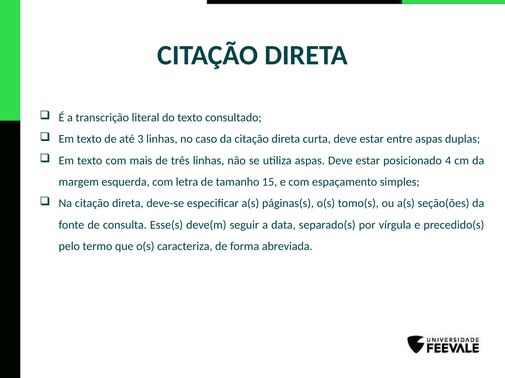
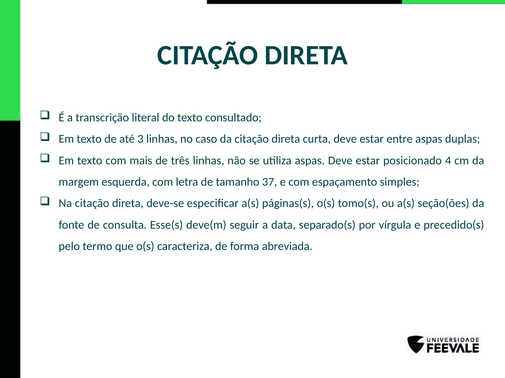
15: 15 -> 37
